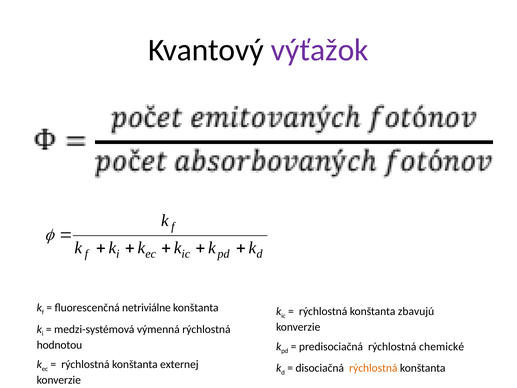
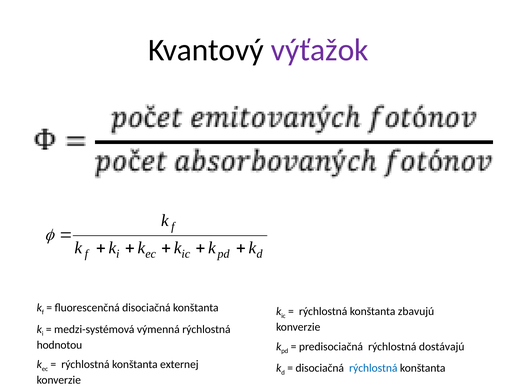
fluorescenčná netriviálne: netriviálne -> disociačná
chemické: chemické -> dostávajú
rýchlostná at (373, 368) colour: orange -> blue
